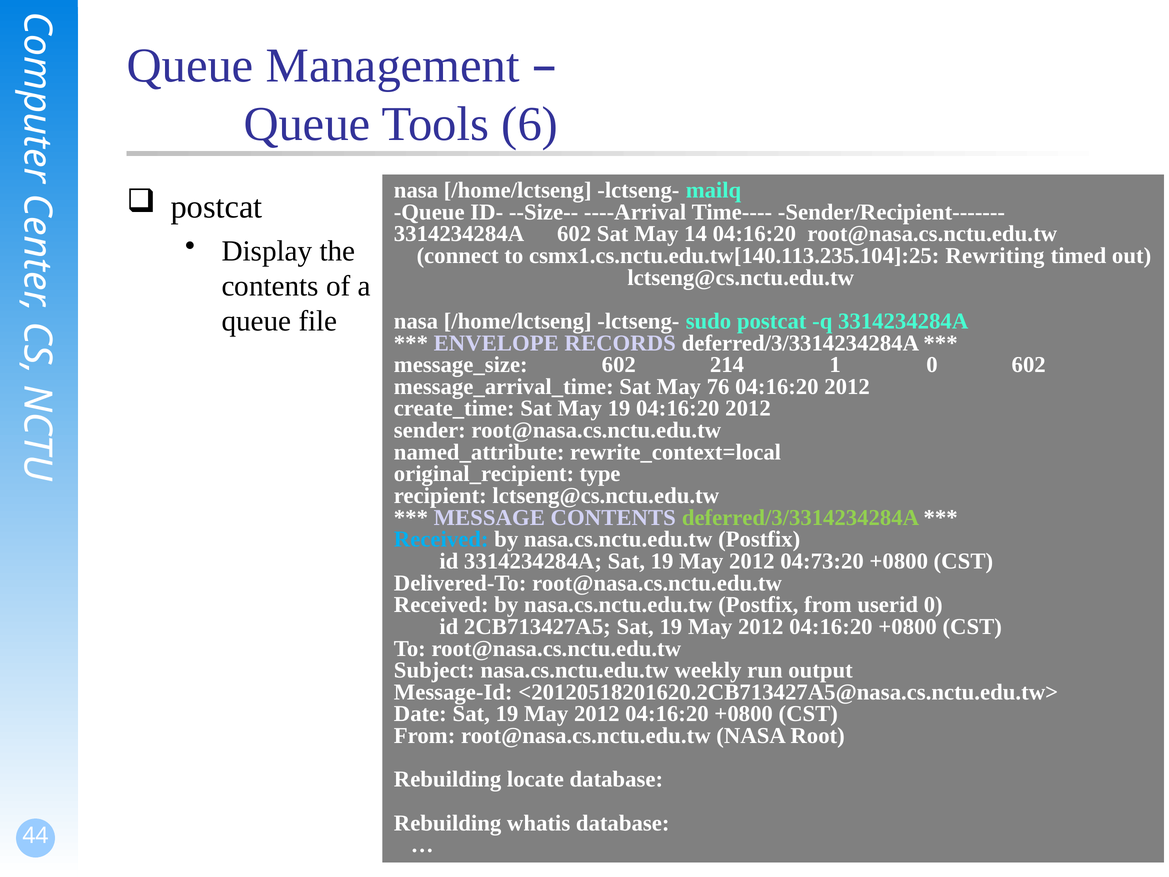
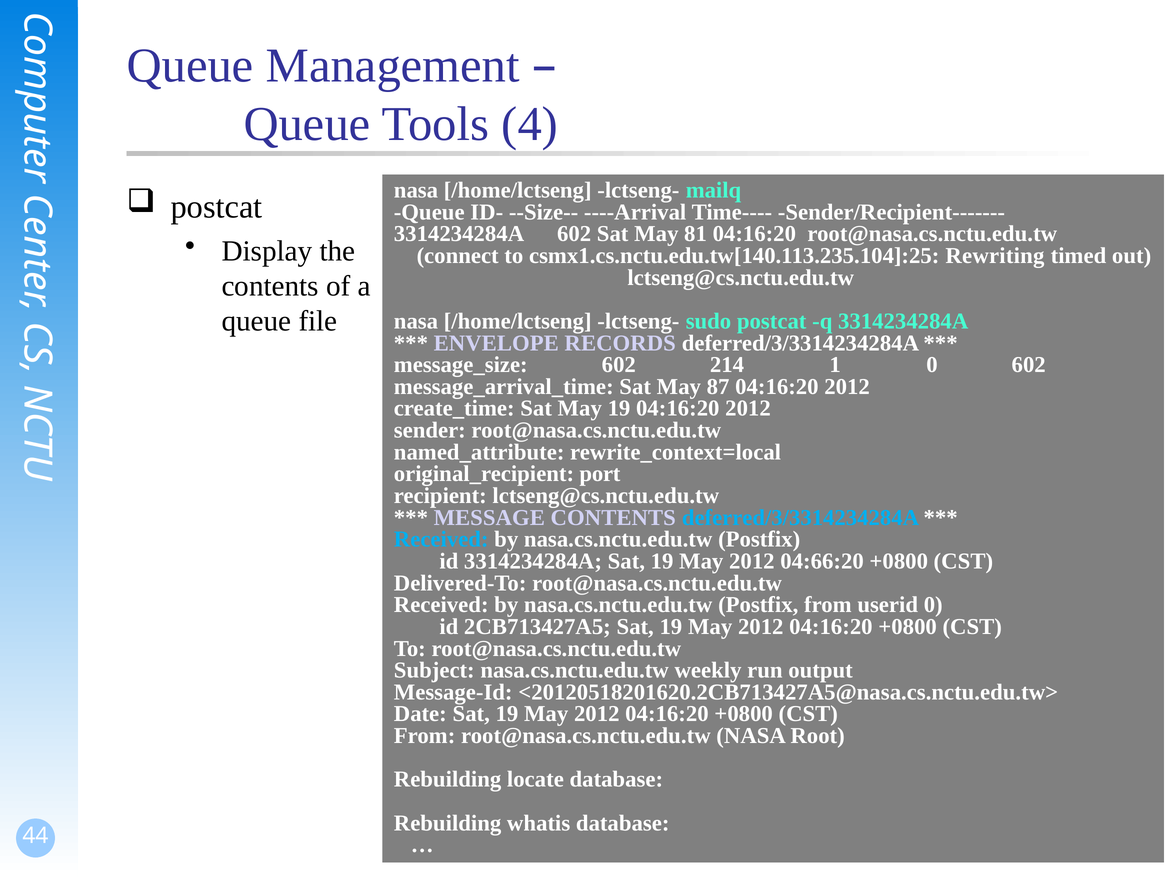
6: 6 -> 4
14: 14 -> 81
76: 76 -> 87
type: type -> port
deferred/3/3314234284A at (800, 517) colour: light green -> light blue
04:73:20: 04:73:20 -> 04:66:20
